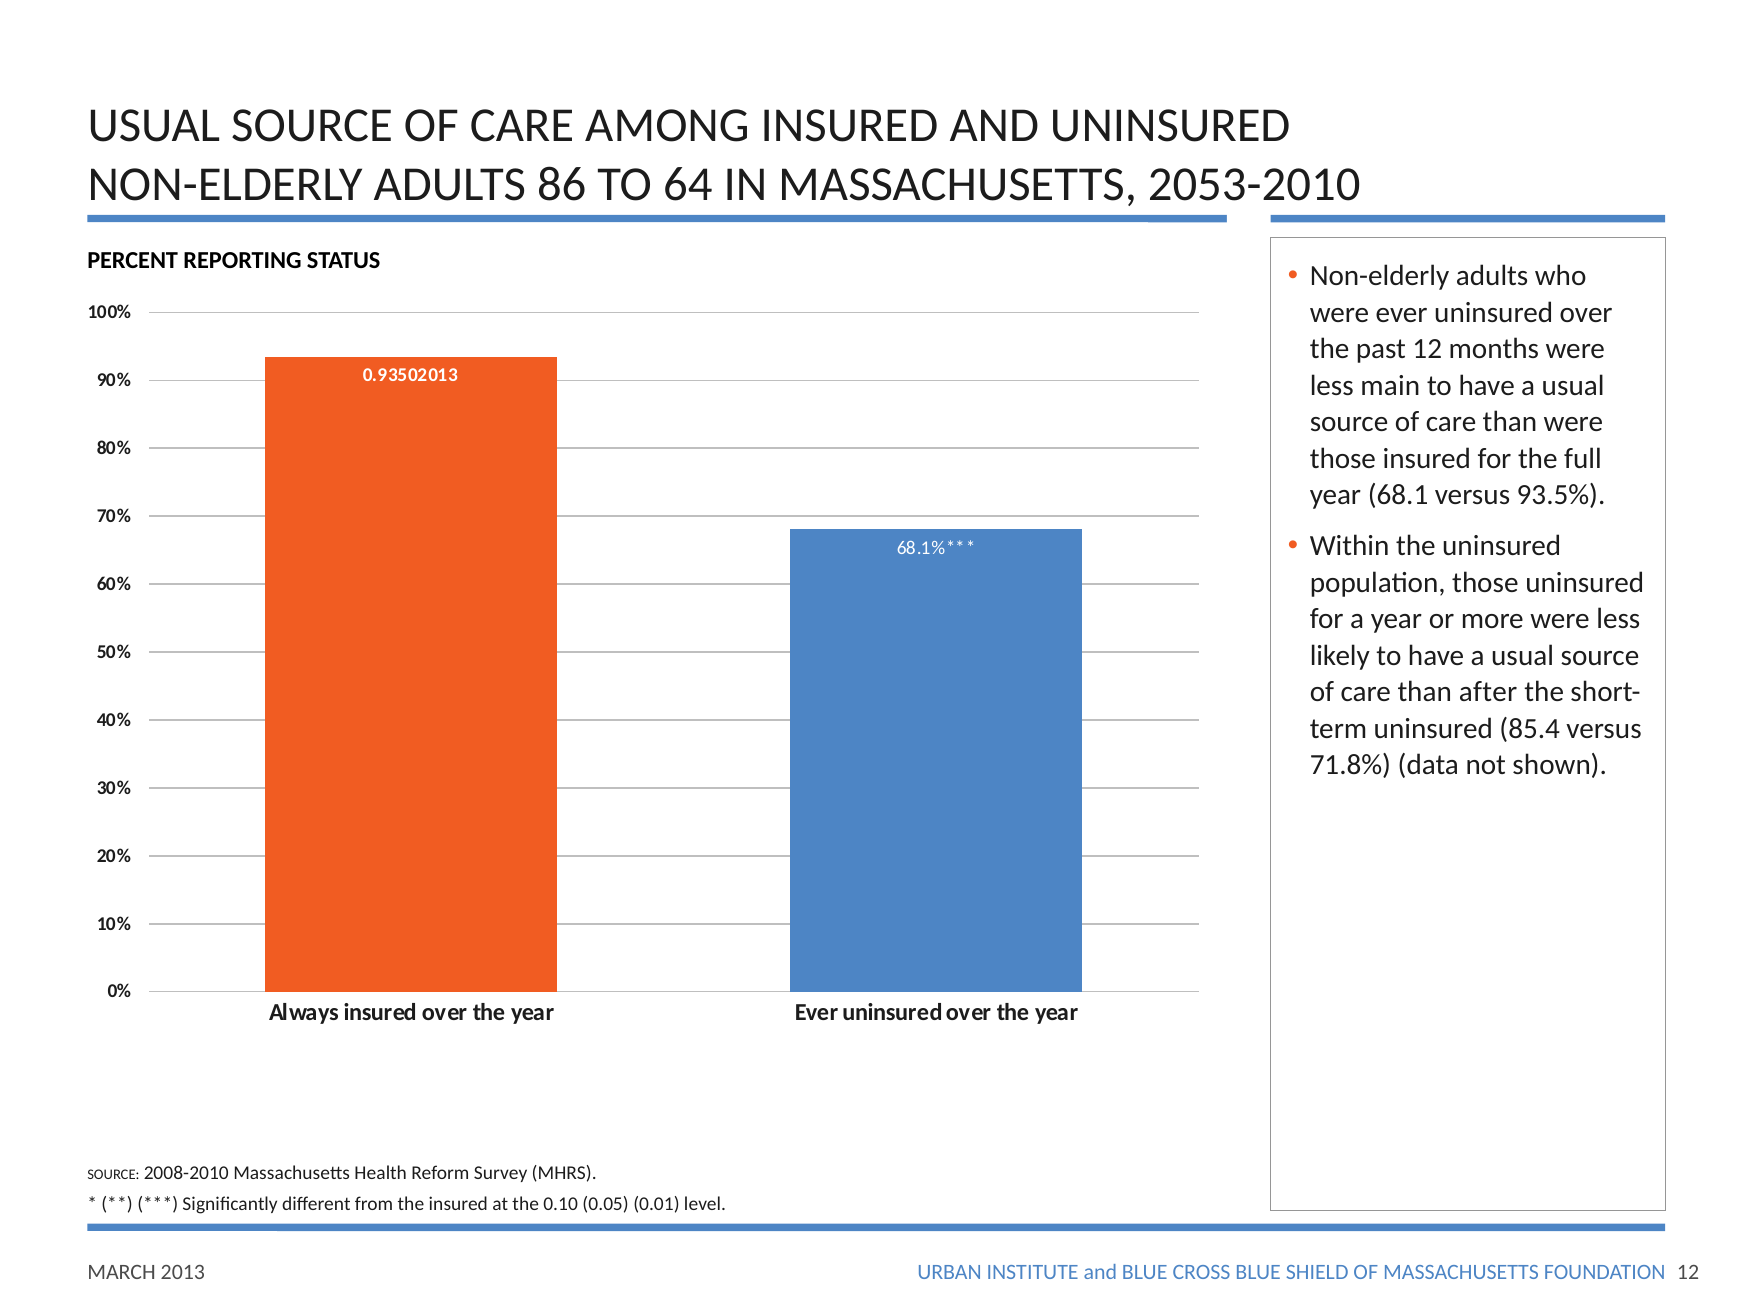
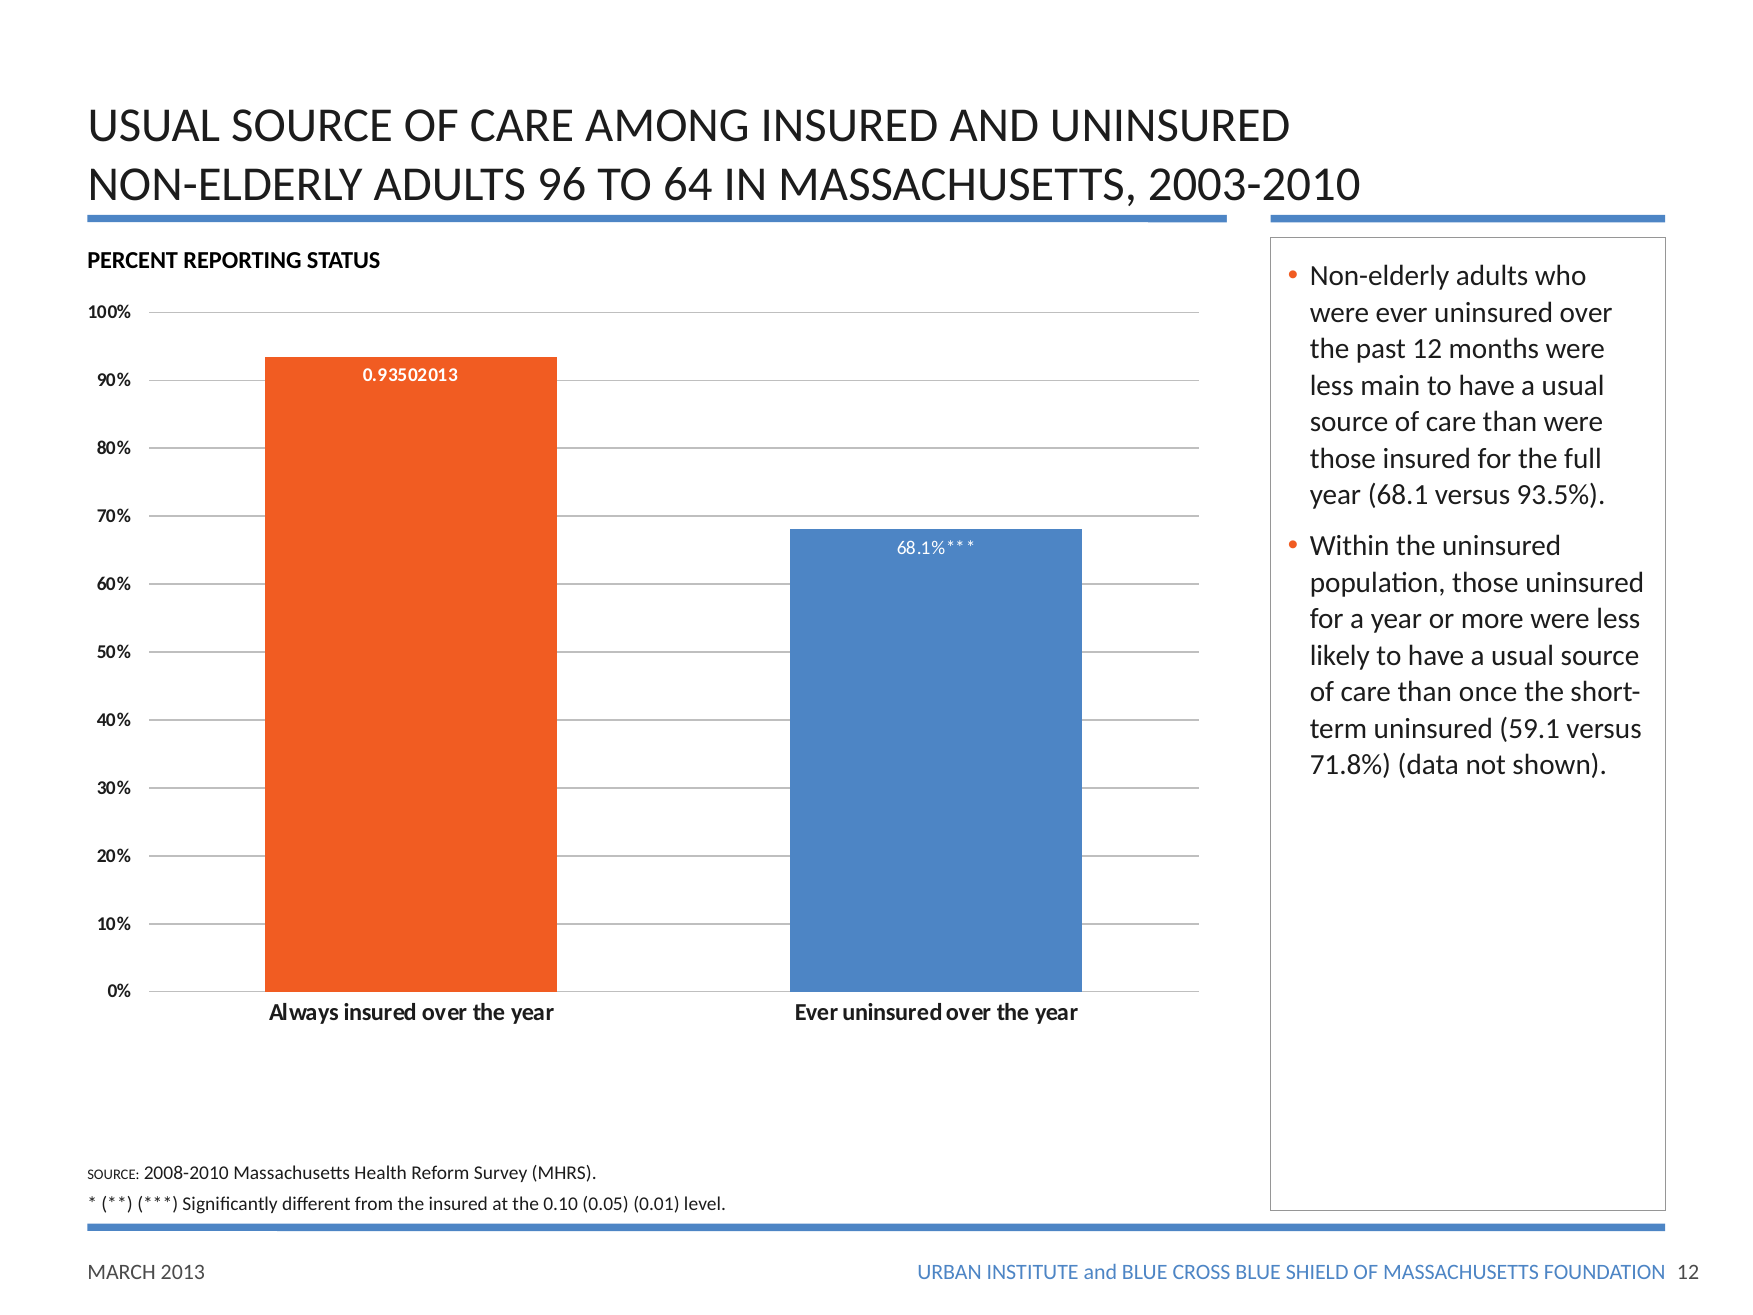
86: 86 -> 96
2053-2010: 2053-2010 -> 2003-2010
after: after -> once
85.4: 85.4 -> 59.1
